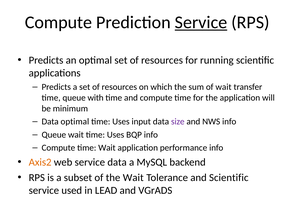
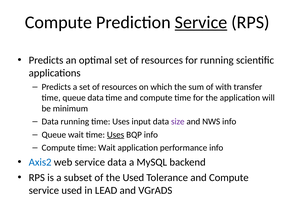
of wait: wait -> with
queue with: with -> data
Data optimal: optimal -> running
Uses at (116, 135) underline: none -> present
Axis2 colour: orange -> blue
the Wait: Wait -> Used
Tolerance and Scientific: Scientific -> Compute
